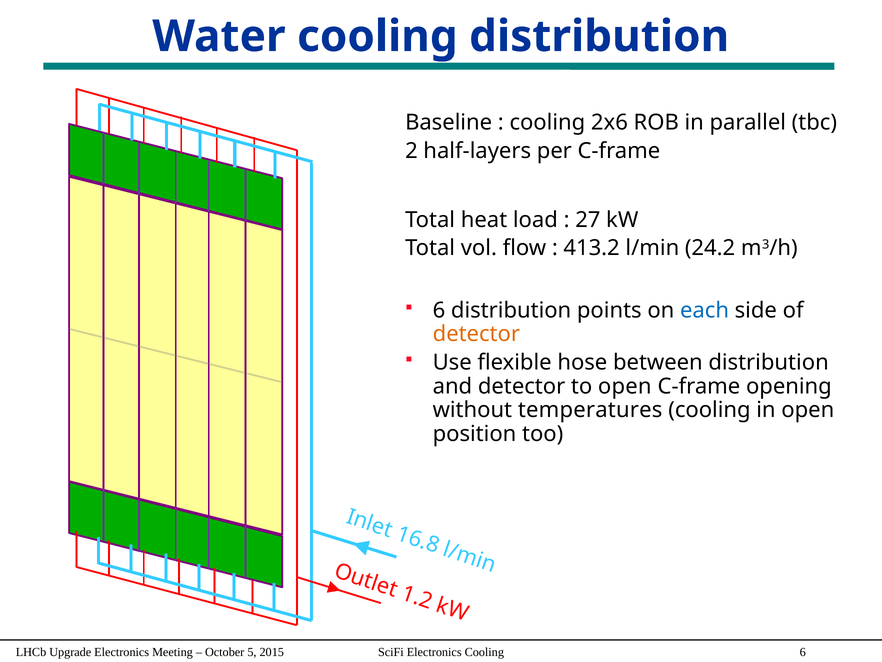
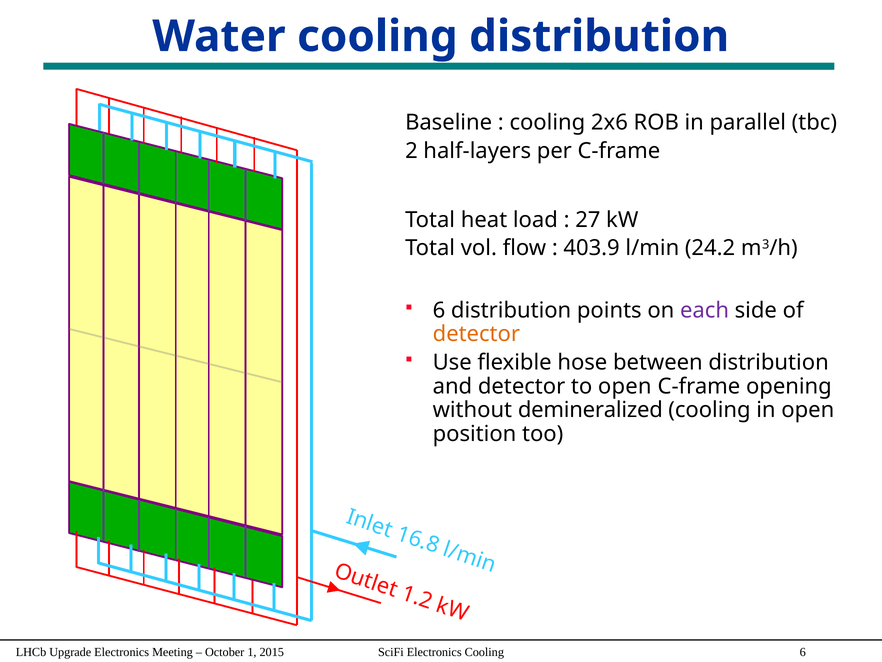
413.2: 413.2 -> 403.9
each colour: blue -> purple
temperatures: temperatures -> demineralized
October 5: 5 -> 1
